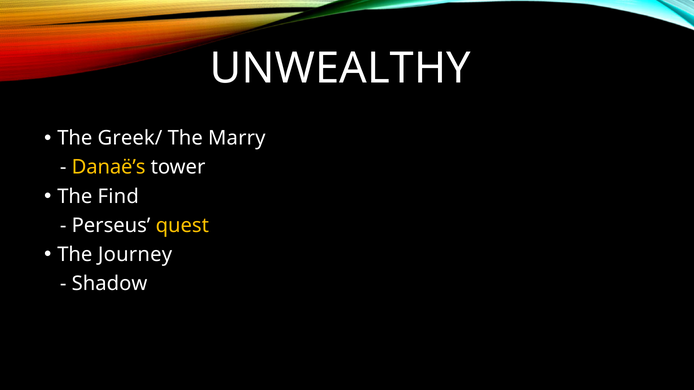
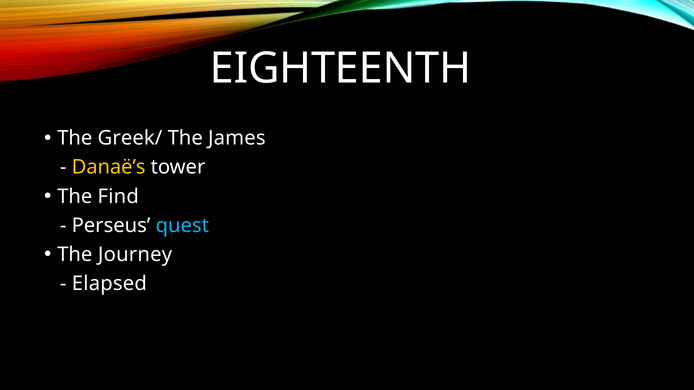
UNWEALTHY: UNWEALTHY -> EIGHTEENTH
Marry: Marry -> James
quest colour: yellow -> light blue
Shadow: Shadow -> Elapsed
